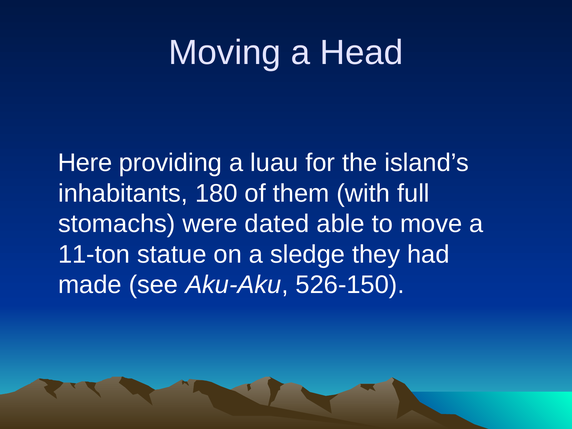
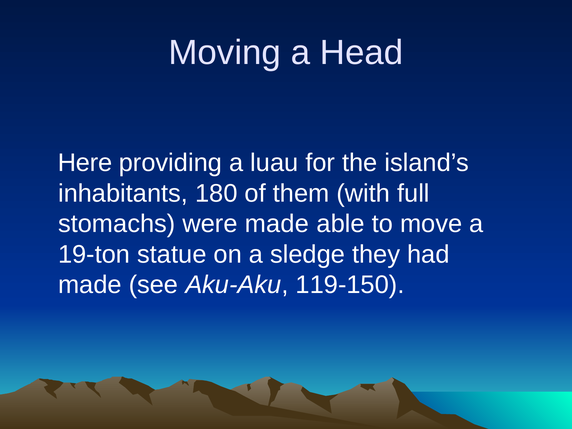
were dated: dated -> made
11-ton: 11-ton -> 19-ton
526-150: 526-150 -> 119-150
